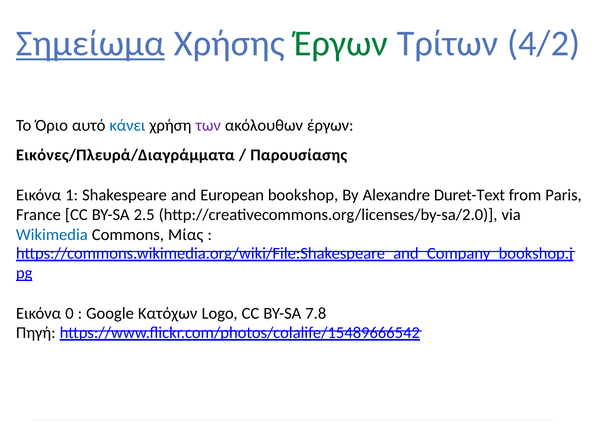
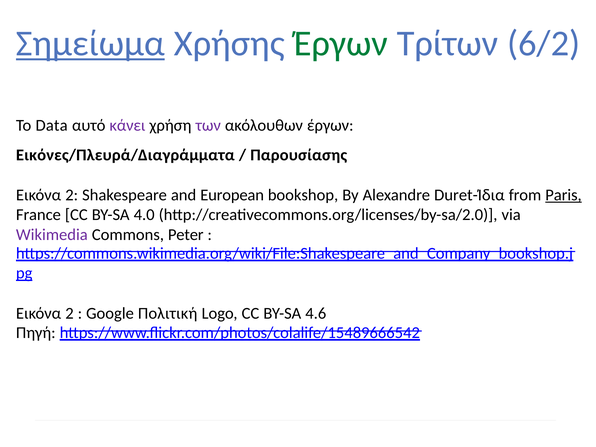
4/2: 4/2 -> 6/2
Όριο: Όριο -> Data
κάνει colour: blue -> purple
1 at (72, 195): 1 -> 2
Duret-Text: Duret-Text -> Duret-Ίδια
Paris underline: none -> present
2.5: 2.5 -> 4.0
Wikimedia colour: blue -> purple
Μίας: Μίας -> Peter
0 at (69, 313): 0 -> 2
Κατόχων: Κατόχων -> Πολιτική
7.8: 7.8 -> 4.6
